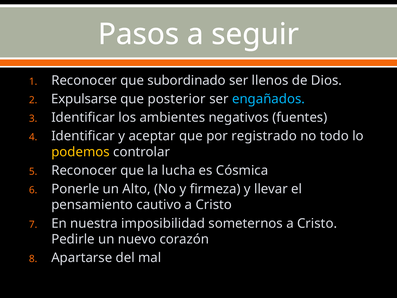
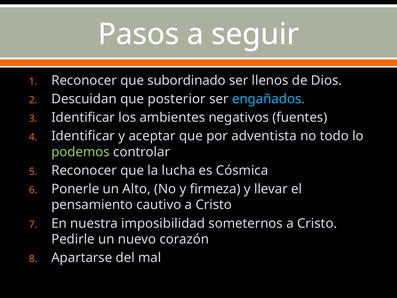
Expulsarse: Expulsarse -> Descuidan
registrado: registrado -> adventista
podemos colour: yellow -> light green
